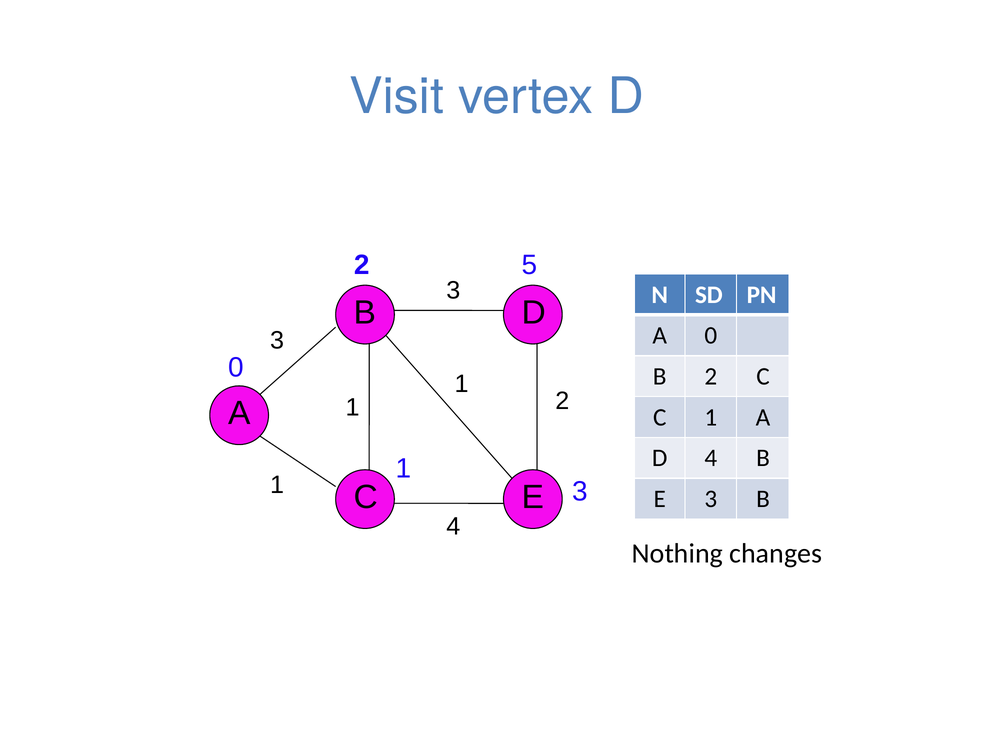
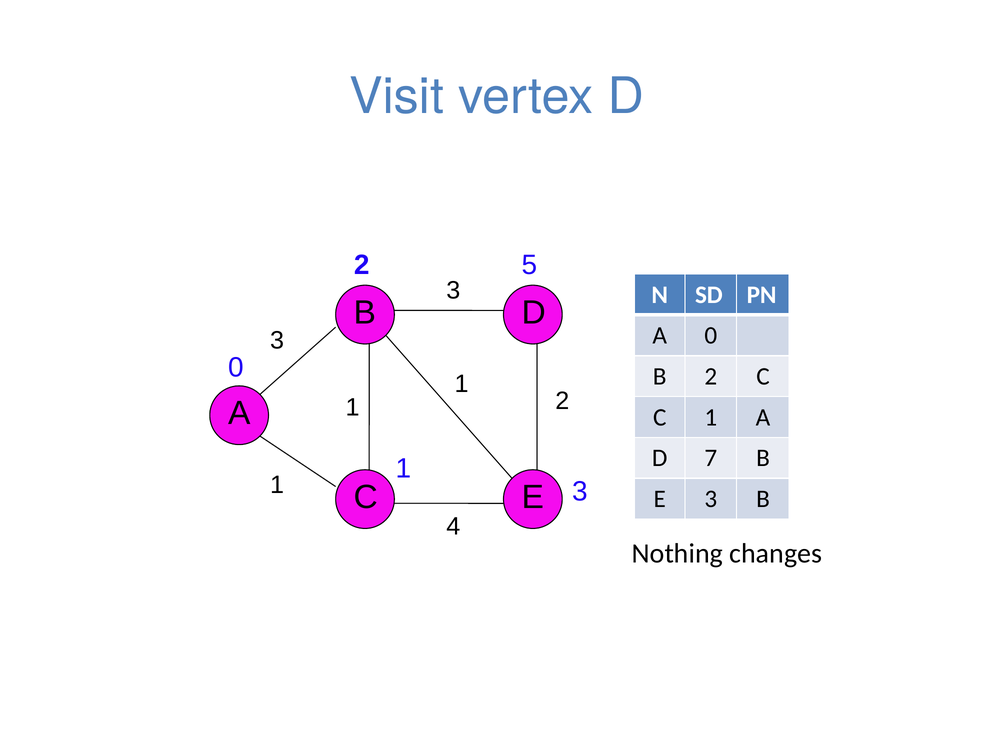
D 4: 4 -> 7
